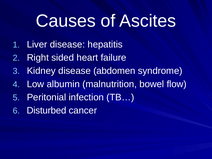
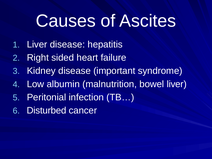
abdomen: abdomen -> important
bowel flow: flow -> liver
